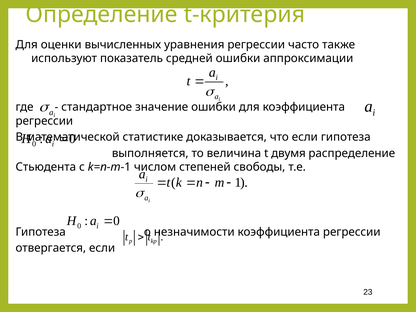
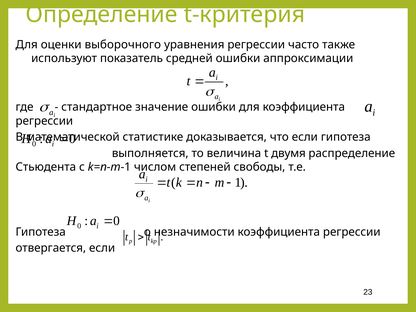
вычисленных: вычисленных -> выборочного
